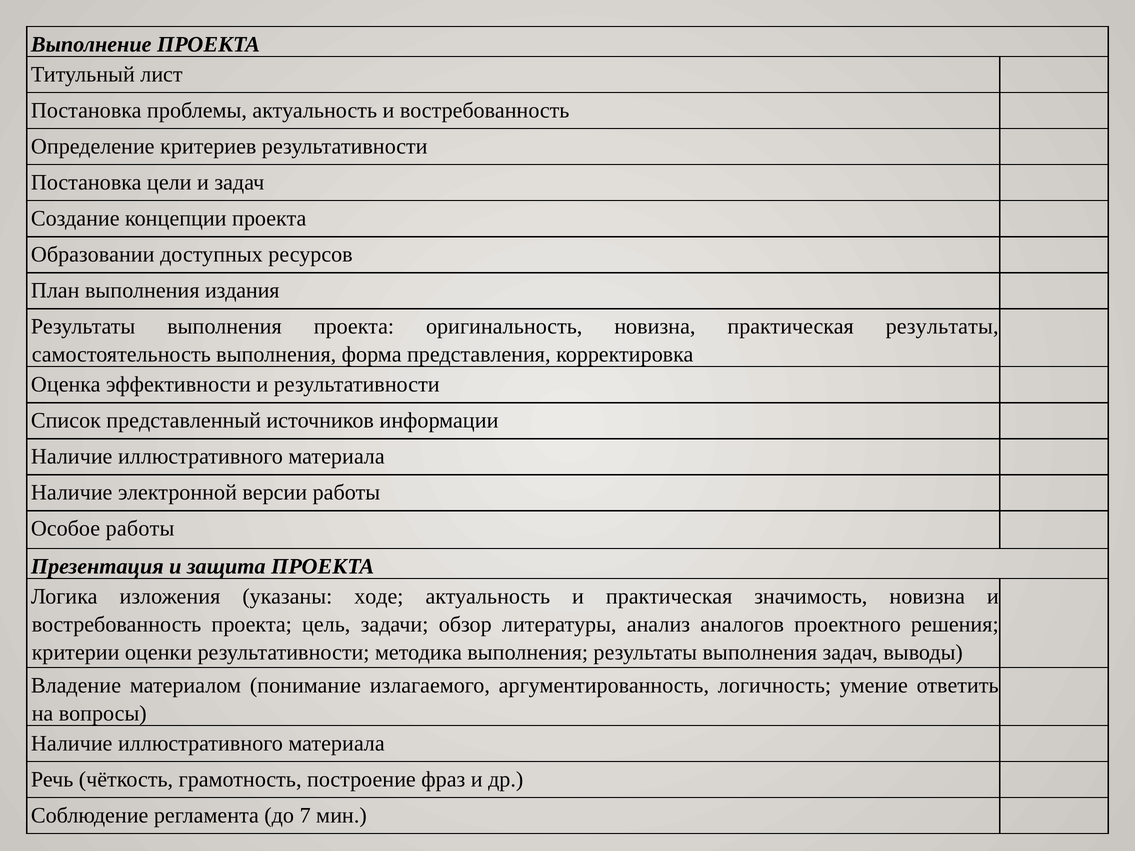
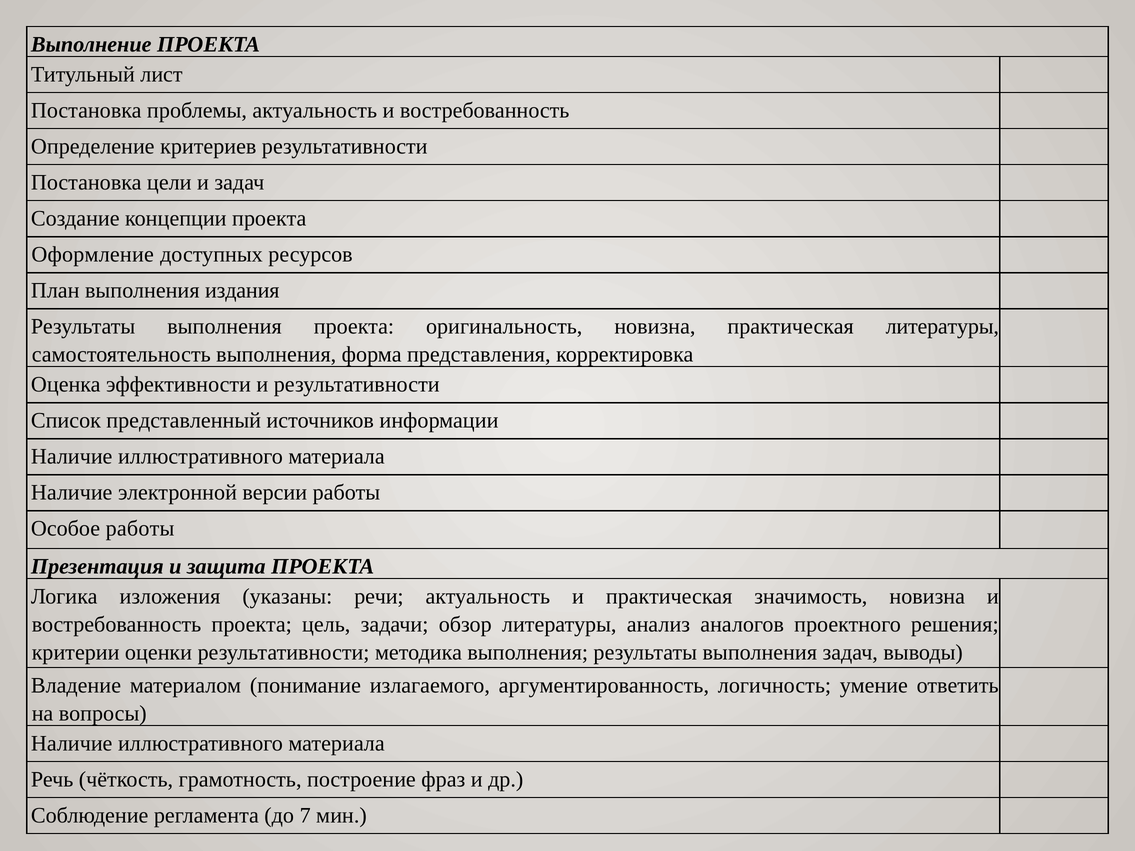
Образовании: Образовании -> Оформление
практическая результаты: результаты -> литературы
ходе: ходе -> речи
